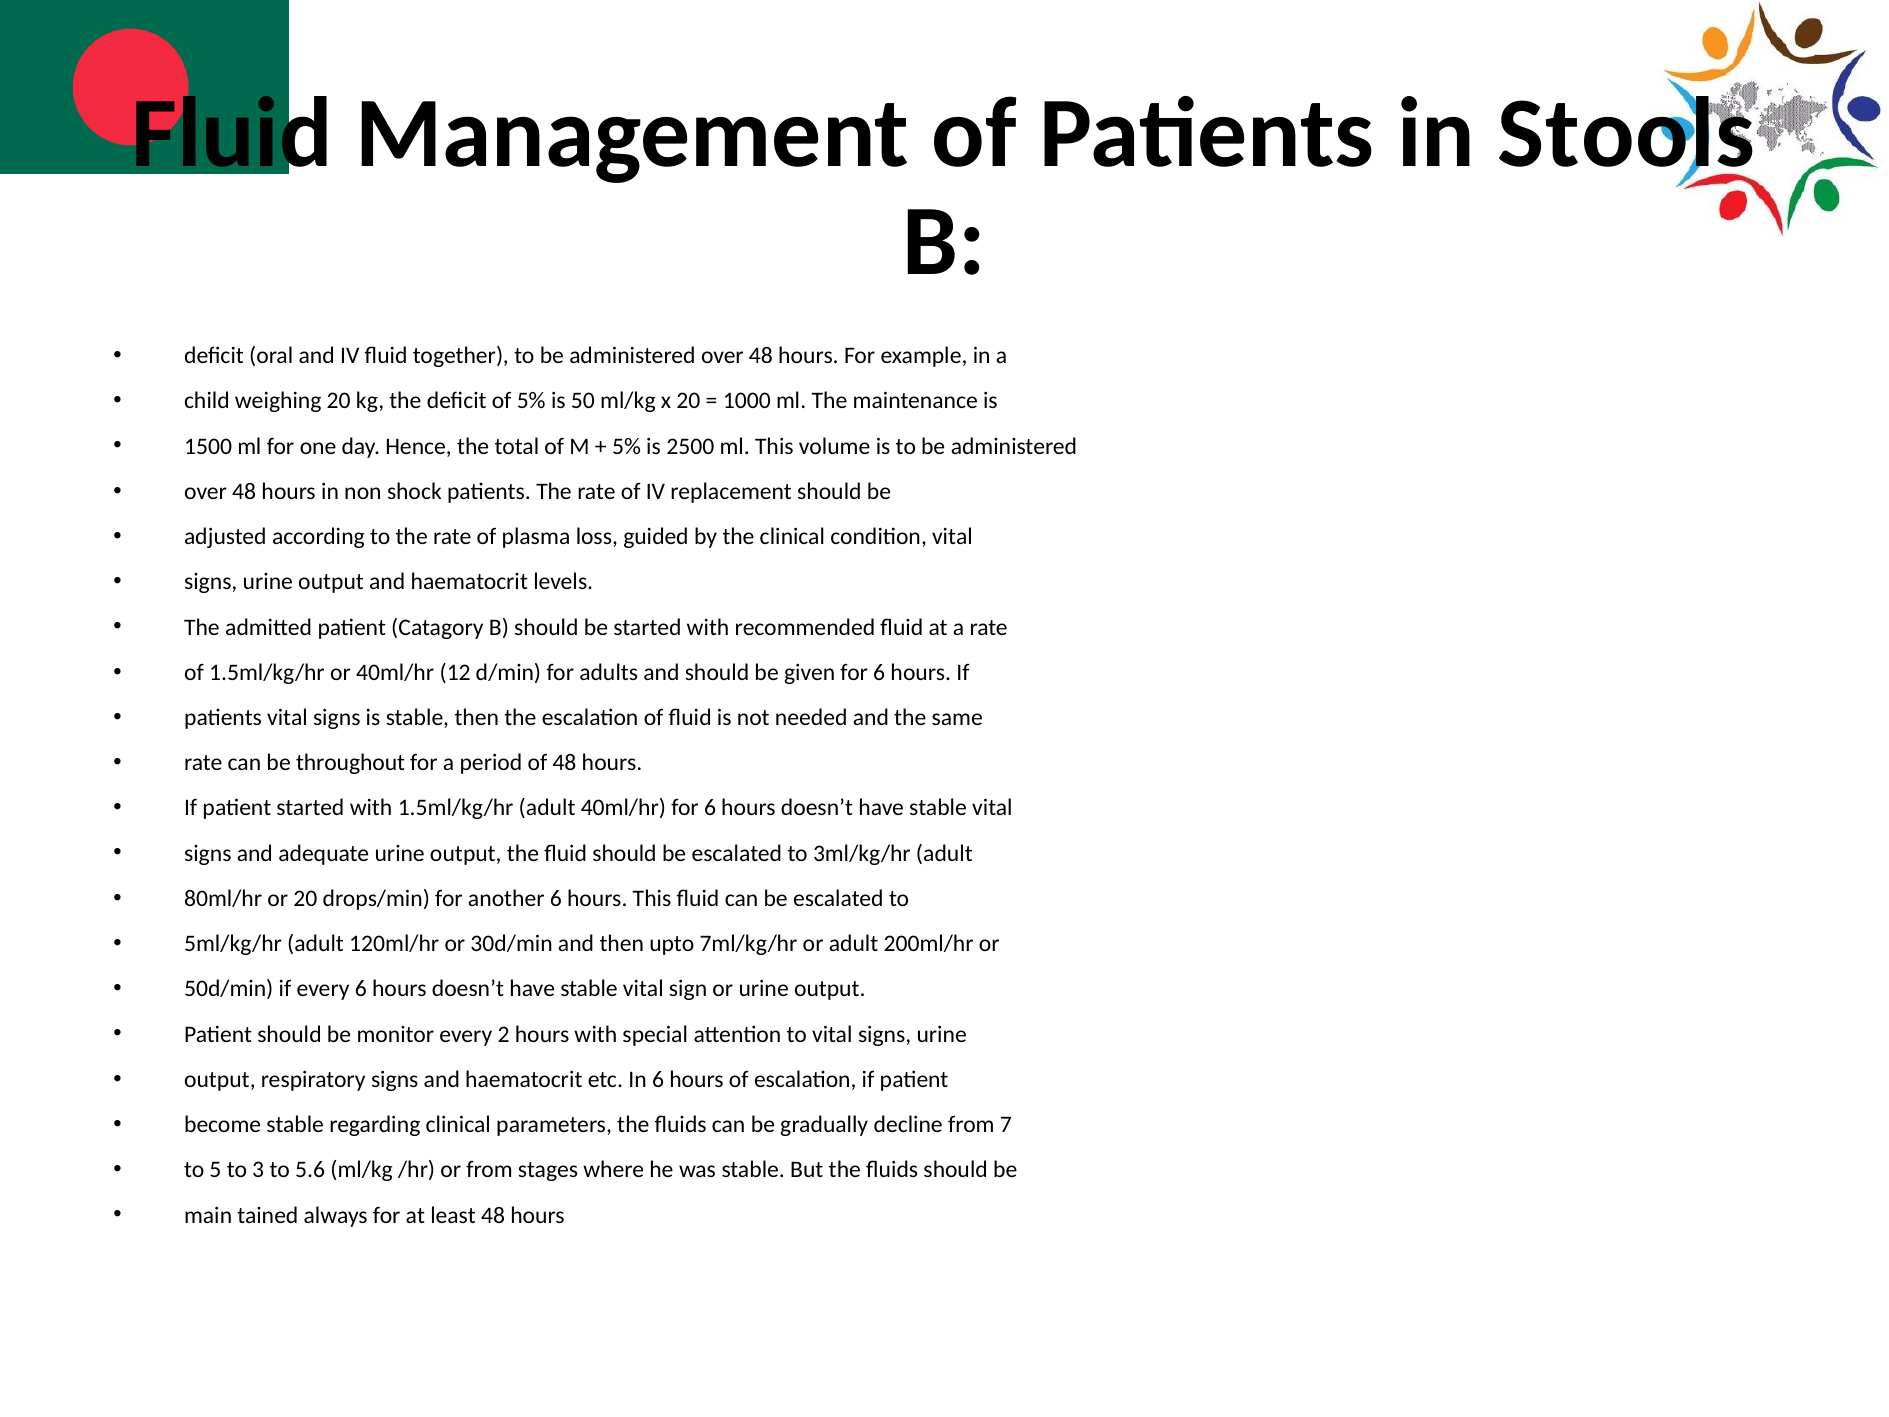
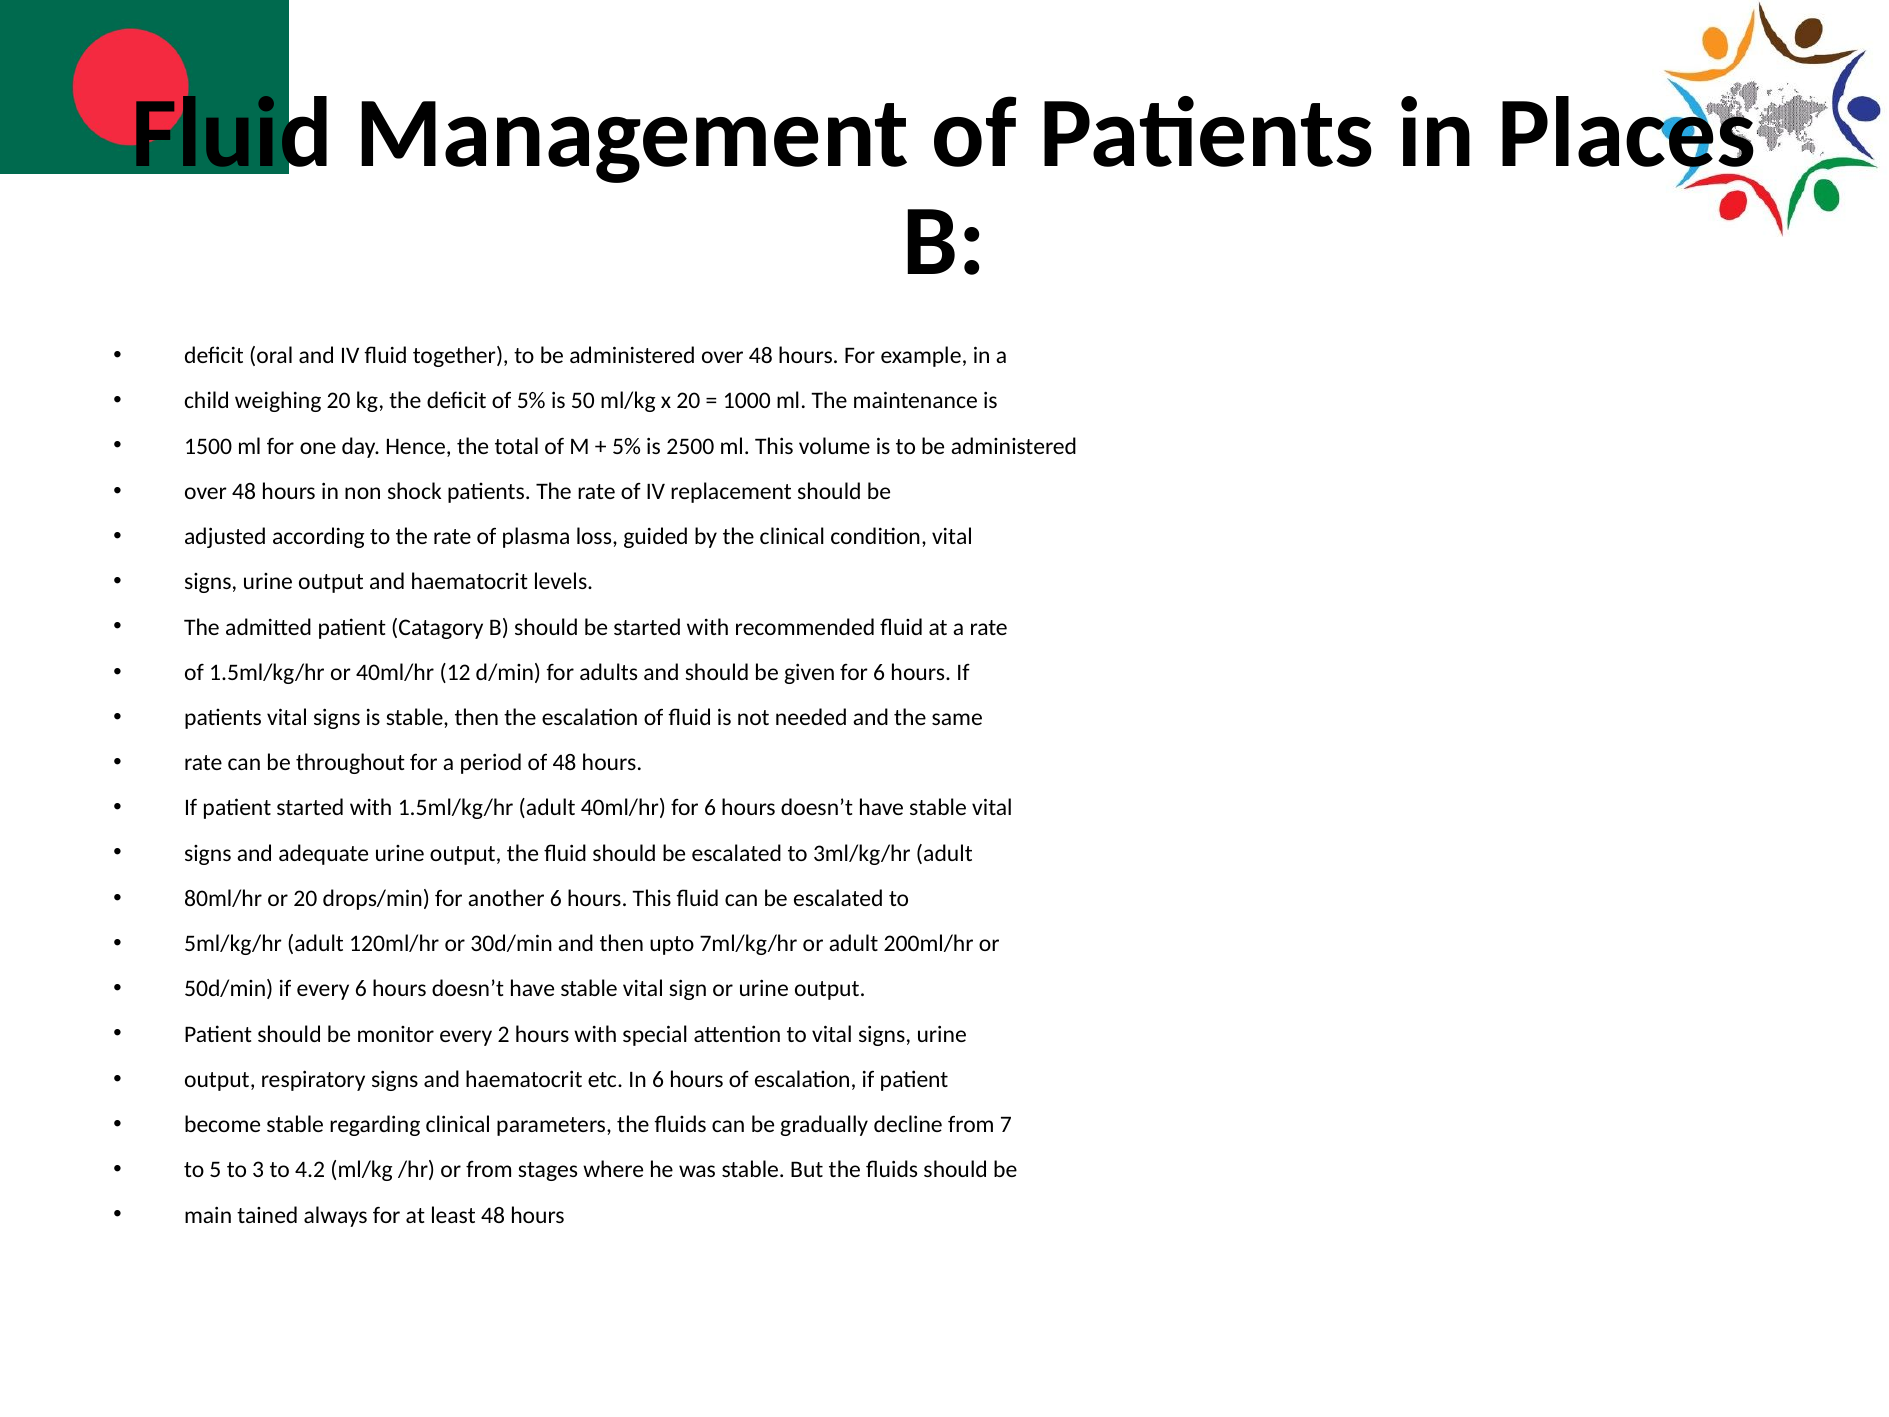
Stools: Stools -> Places
5.6: 5.6 -> 4.2
